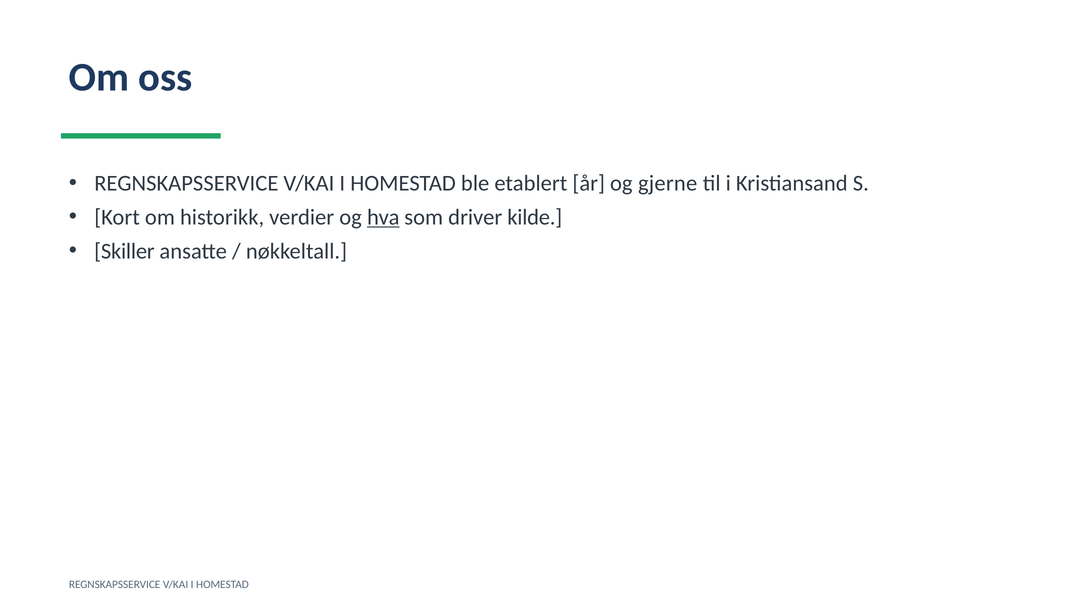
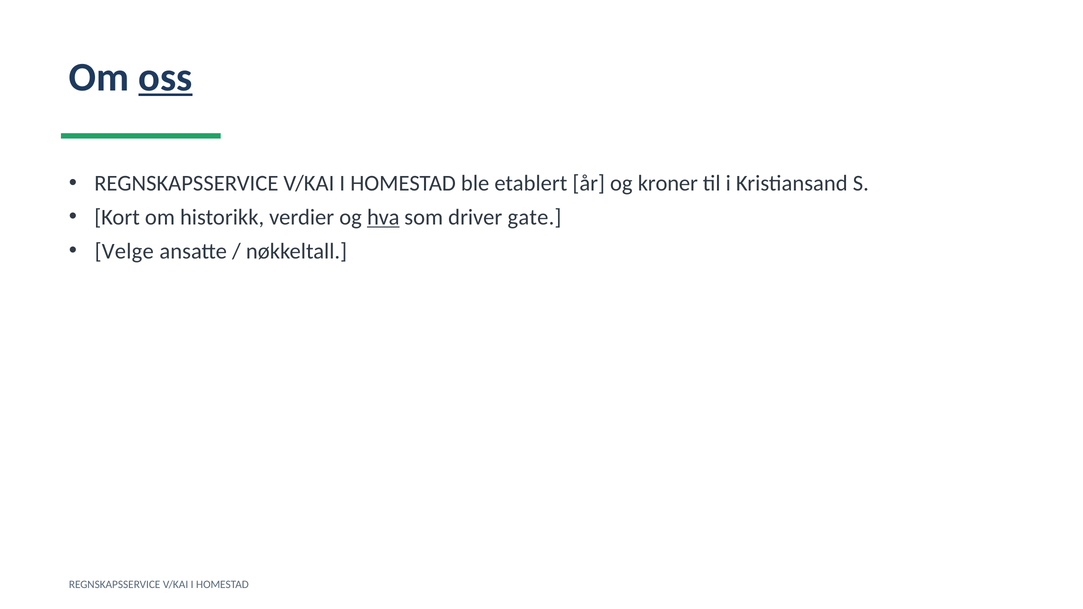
oss underline: none -> present
gjerne: gjerne -> kroner
kilde: kilde -> gate
Skiller: Skiller -> Velge
